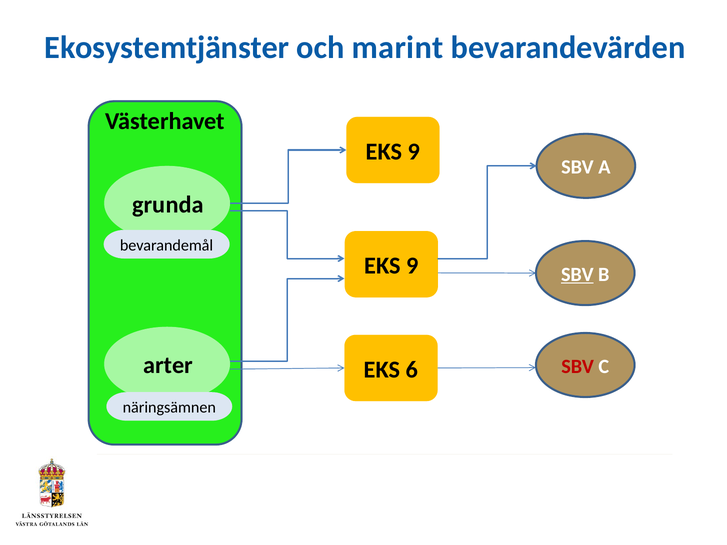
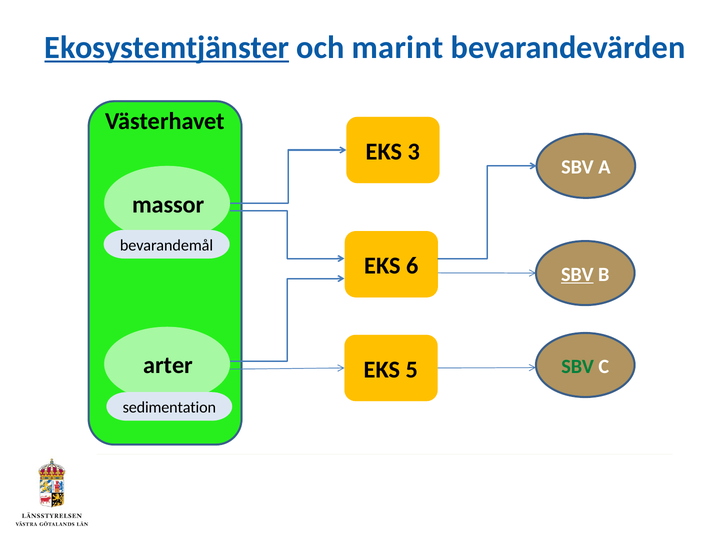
Ekosystemtjänster underline: none -> present
9 at (414, 152): 9 -> 3
grunda: grunda -> massor
9 at (412, 266): 9 -> 6
SBV at (578, 367) colour: red -> green
6: 6 -> 5
näringsämnen: näringsämnen -> sedimentation
